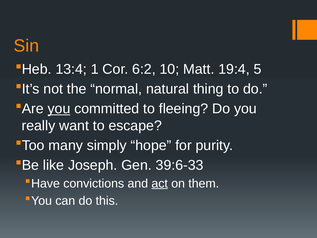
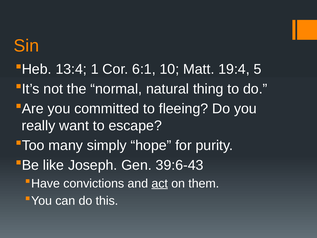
6:2: 6:2 -> 6:1
you at (59, 109) underline: present -> none
39:6-33: 39:6-33 -> 39:6-43
